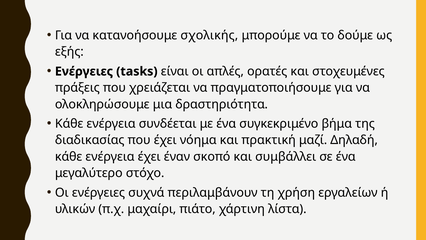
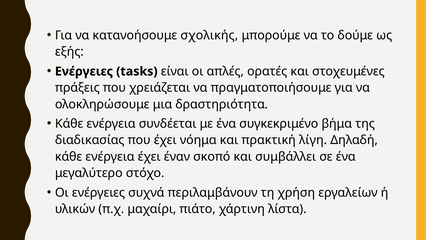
μαζί: μαζί -> λίγη
